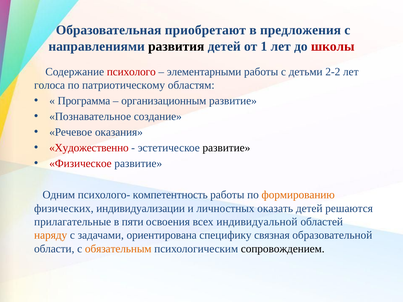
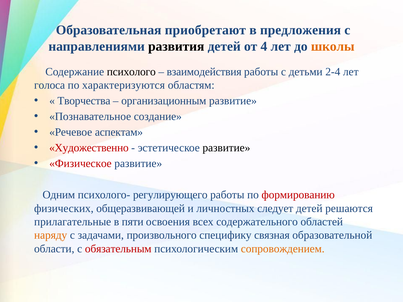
1: 1 -> 4
школы colour: red -> orange
психолого colour: red -> black
элементарными: элементарными -> взаимодействия
2-2: 2-2 -> 2-4
патриотическому: патриотическому -> характеризуются
Программа: Программа -> Творчества
оказания: оказания -> аспектам
компетентность: компетентность -> регулирующего
формированию colour: orange -> red
индивидуализации: индивидуализации -> общеразвивающей
оказать: оказать -> следует
индивидуальной: индивидуальной -> содержательного
ориентирована: ориентирована -> произвольного
обязательным colour: orange -> red
сопровождением colour: black -> orange
